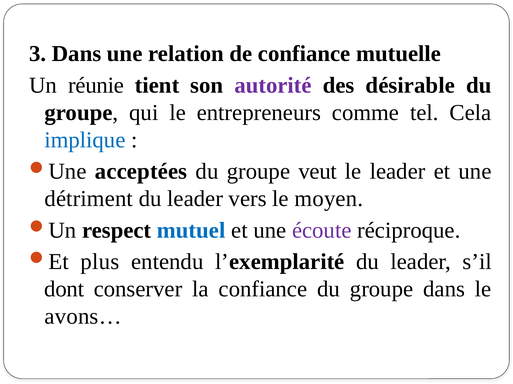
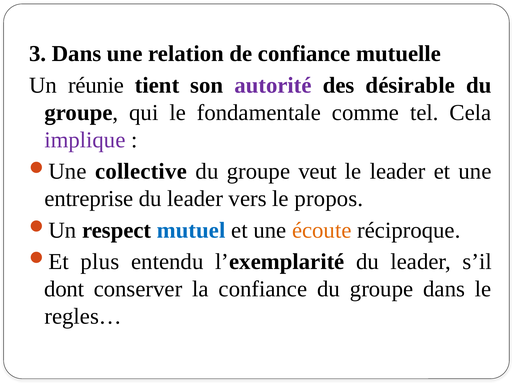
entrepreneurs: entrepreneurs -> fondamentale
implique colour: blue -> purple
acceptées: acceptées -> collective
détriment: détriment -> entreprise
moyen: moyen -> propos
écoute colour: purple -> orange
avons…: avons… -> regles…
